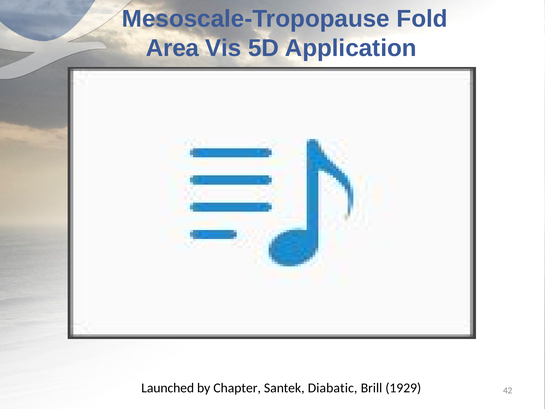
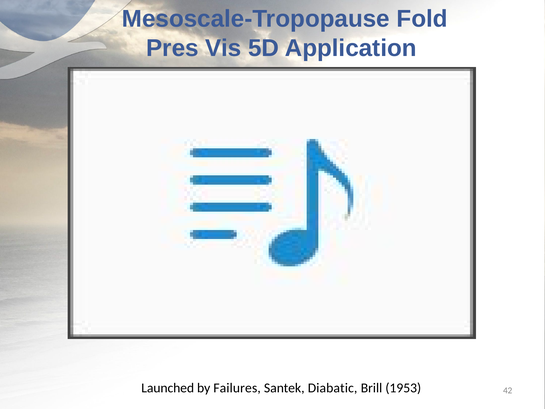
Area: Area -> Pres
Chapter: Chapter -> Failures
1929: 1929 -> 1953
